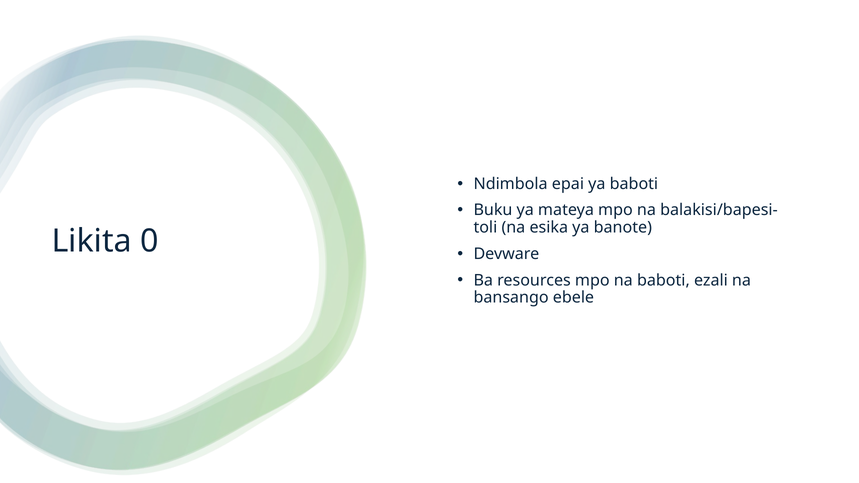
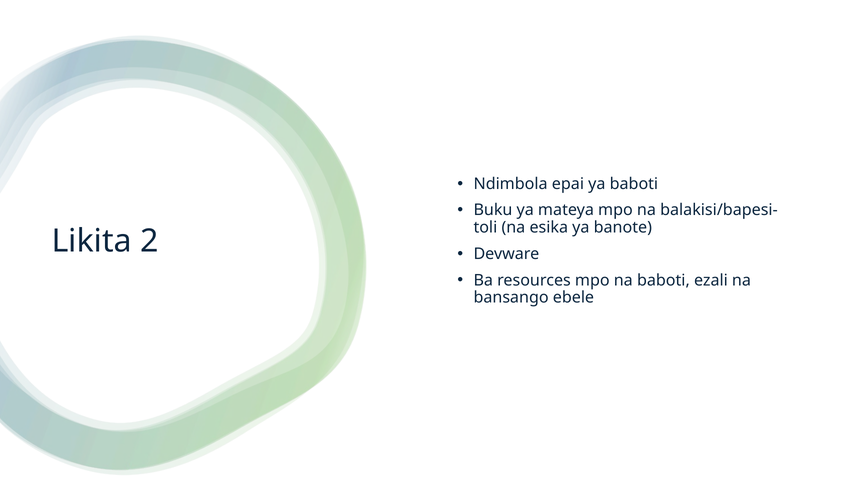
0: 0 -> 2
